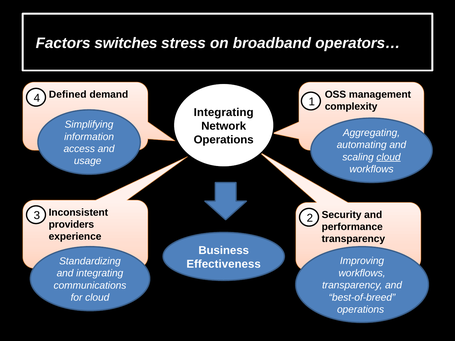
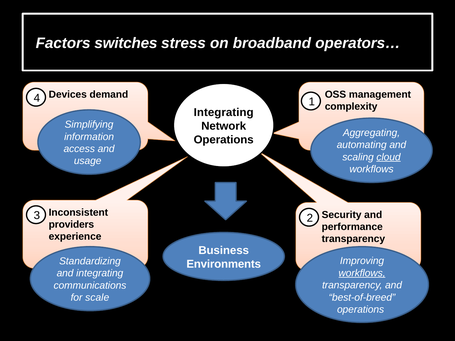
Defined: Defined -> Devices
Effectiveness: Effectiveness -> Environments
workflows at (362, 273) underline: none -> present
for cloud: cloud -> scale
